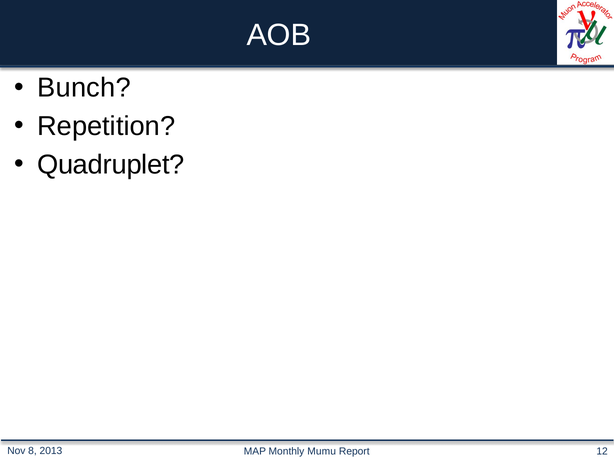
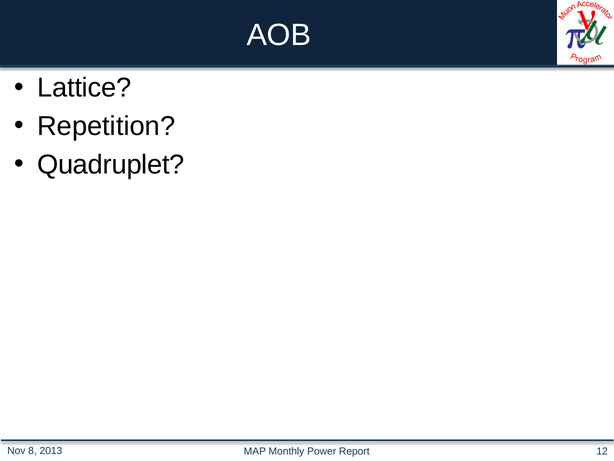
Bunch: Bunch -> Lattice
Mumu: Mumu -> Power
